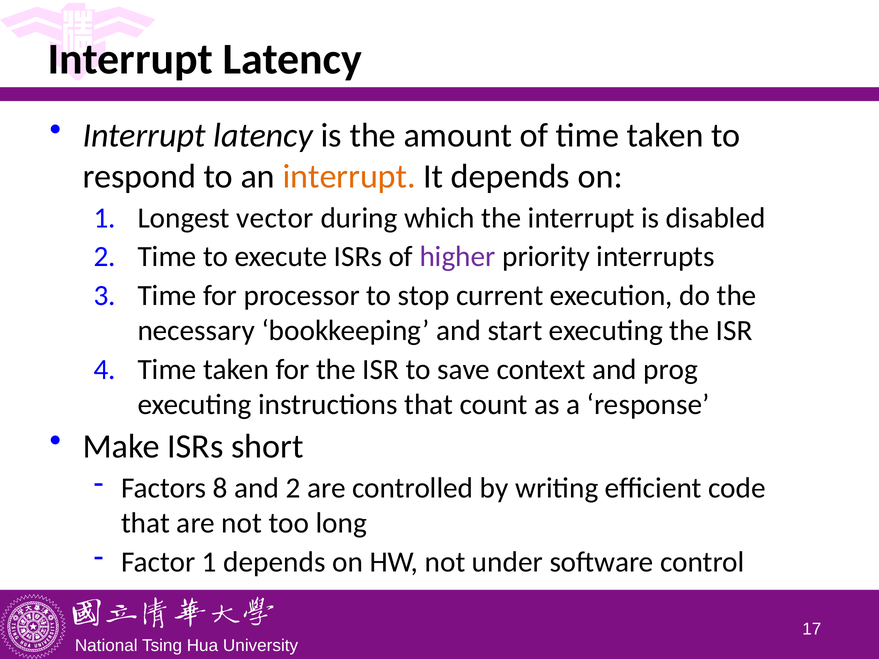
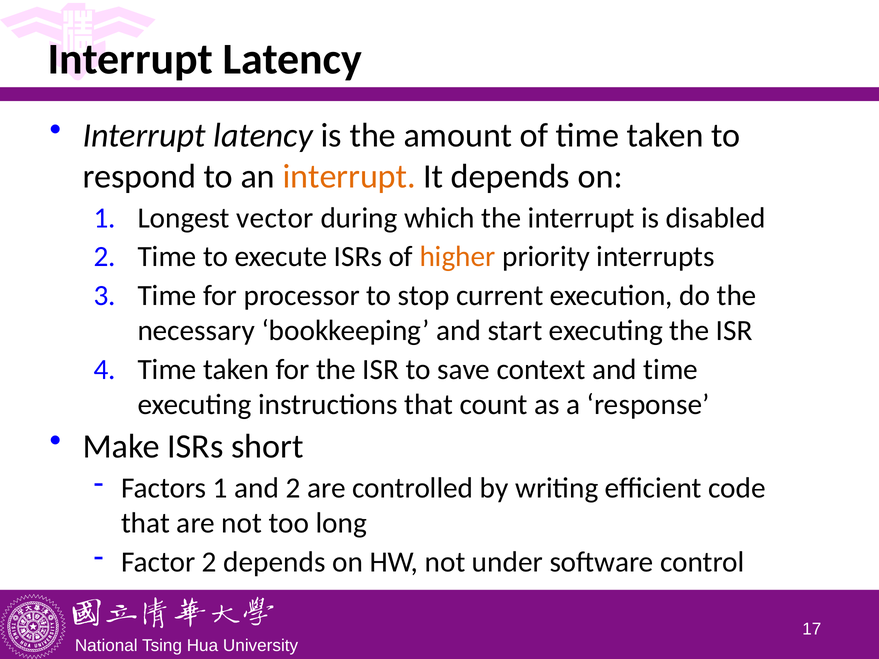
higher colour: purple -> orange
and prog: prog -> time
Factors 8: 8 -> 1
Factor 1: 1 -> 2
